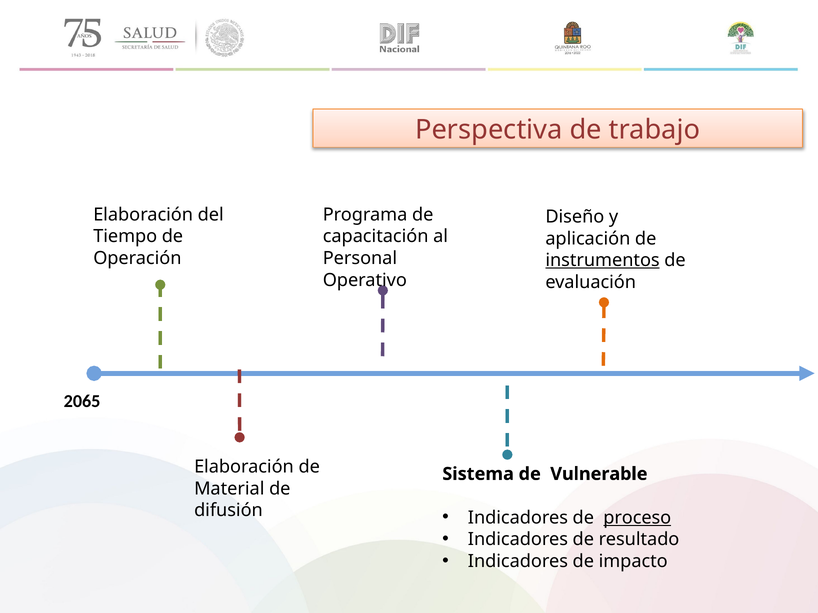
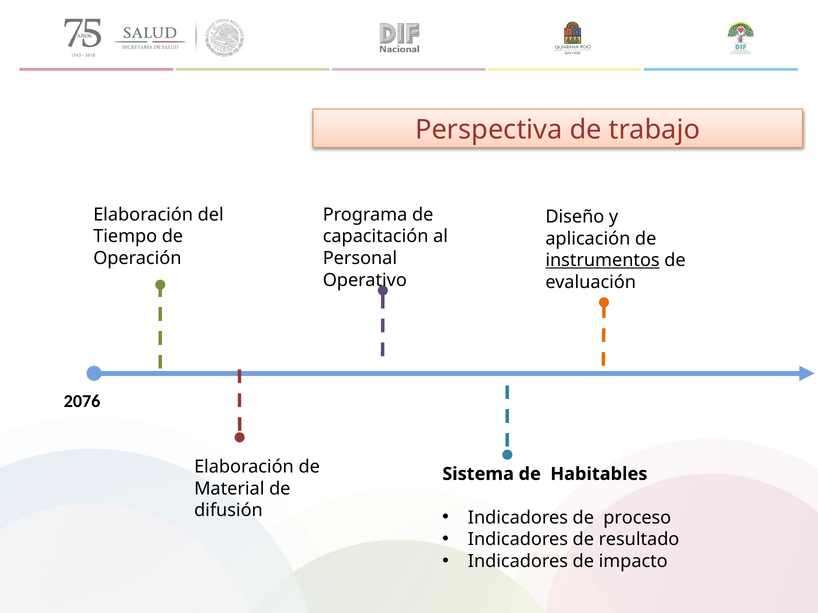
2065: 2065 -> 2076
Vulnerable: Vulnerable -> Habitables
proceso underline: present -> none
